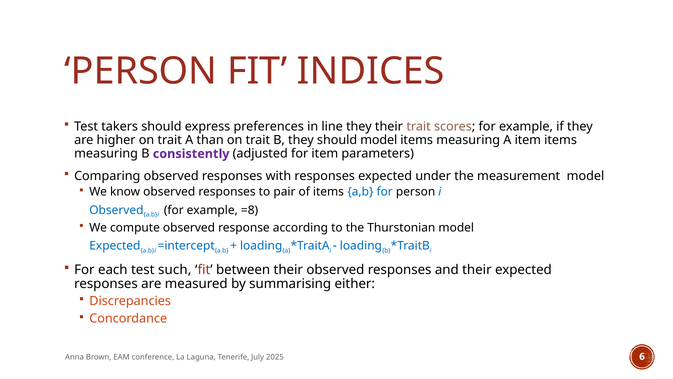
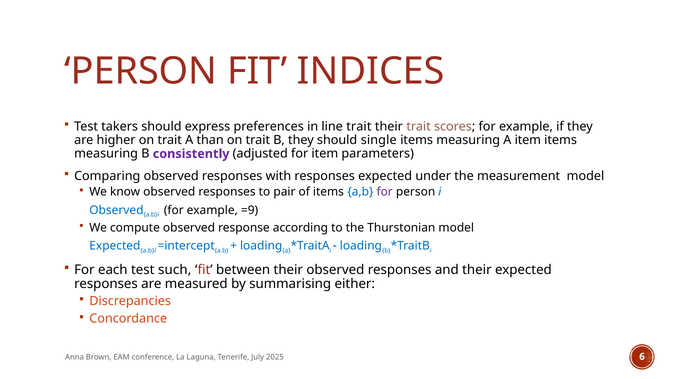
line they: they -> trait
should model: model -> single
for at (385, 192) colour: blue -> purple
=8: =8 -> =9
